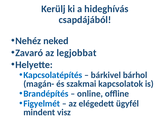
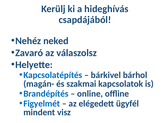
legjobbat: legjobbat -> válaszolsz
